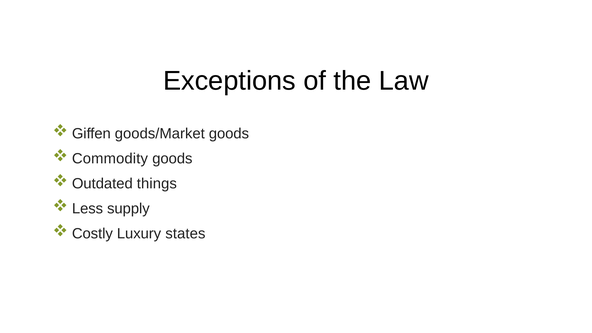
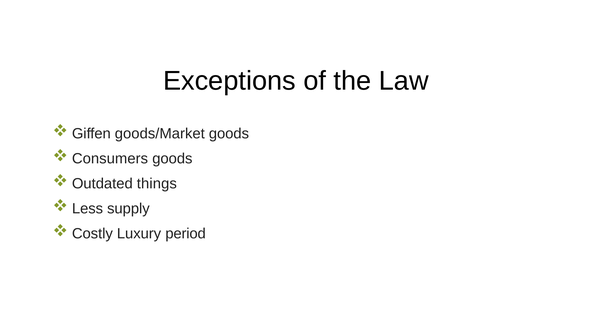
Commodity: Commodity -> Consumers
states: states -> period
